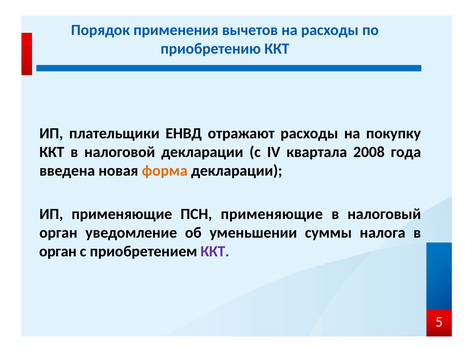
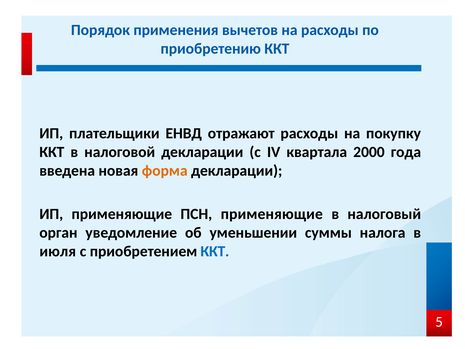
2008: 2008 -> 2000
орган at (58, 251): орган -> июля
ККТ at (215, 251) colour: purple -> blue
